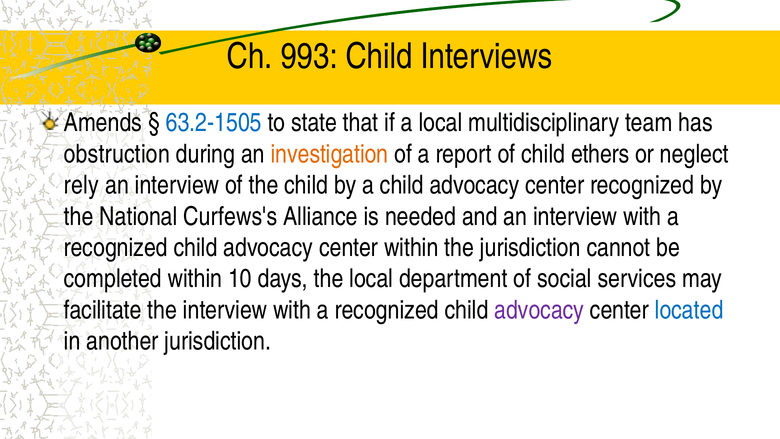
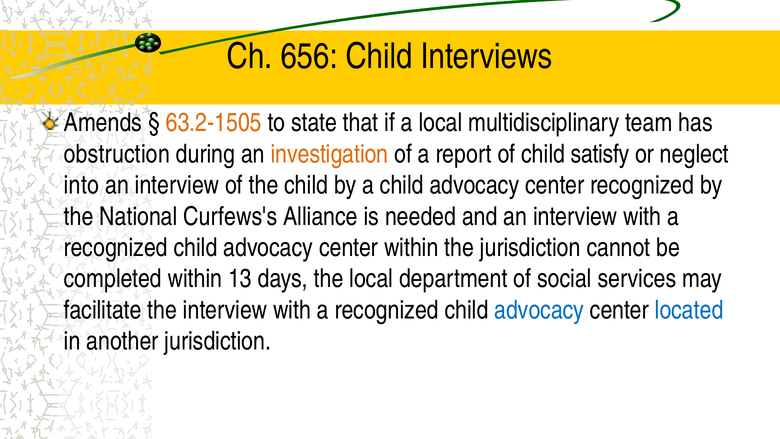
993: 993 -> 656
63.2-1505 colour: blue -> orange
ethers: ethers -> satisfy
rely: rely -> into
10: 10 -> 13
advocacy at (539, 310) colour: purple -> blue
